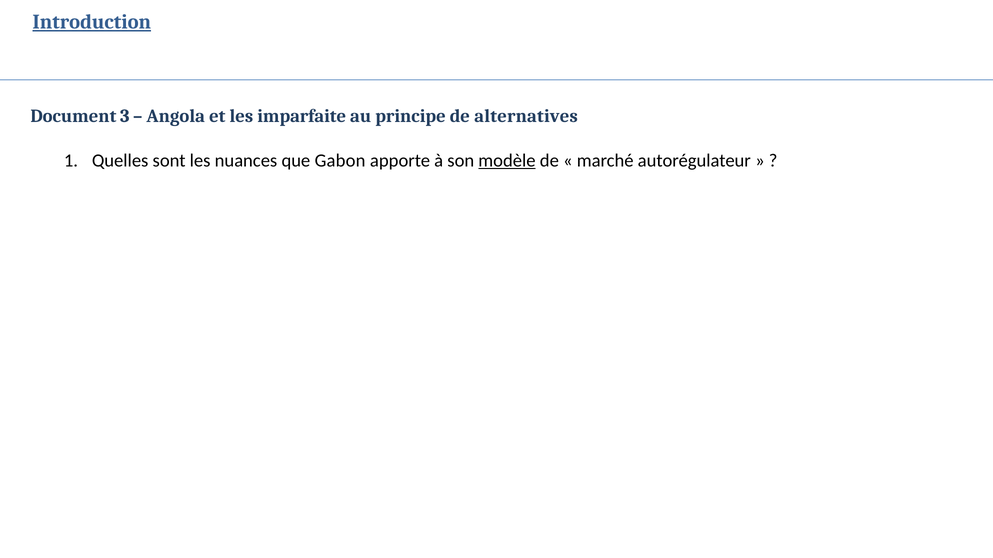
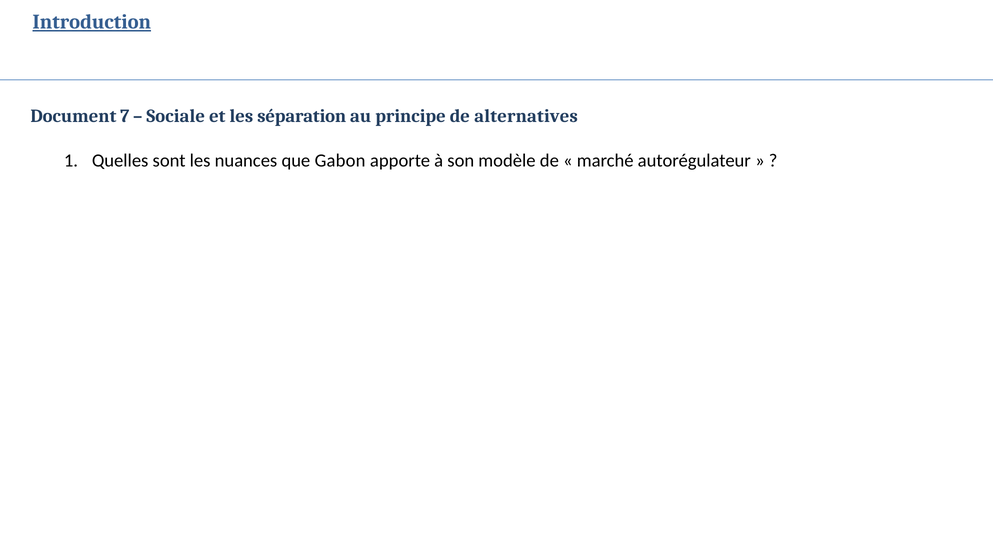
3: 3 -> 7
Angola: Angola -> Sociale
imparfaite: imparfaite -> séparation
modèle underline: present -> none
